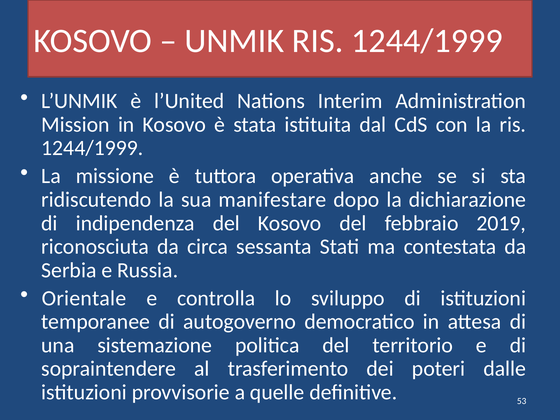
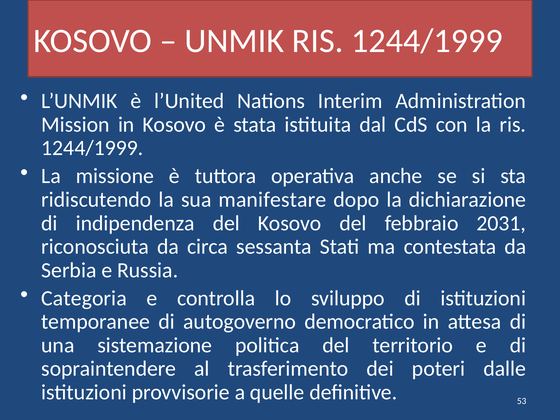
2019: 2019 -> 2031
Orientale: Orientale -> Categoria
